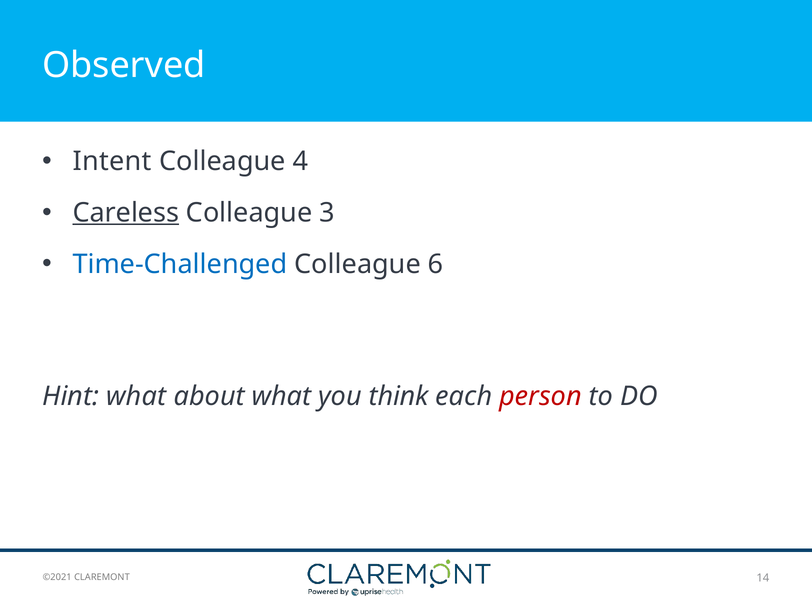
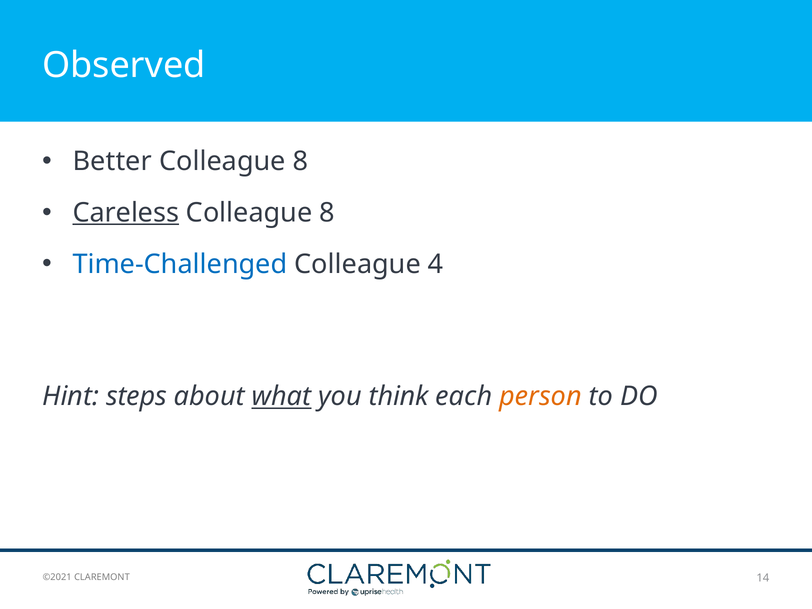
Intent: Intent -> Better
4 at (300, 161): 4 -> 8
3 at (327, 213): 3 -> 8
6: 6 -> 4
Hint what: what -> steps
what at (281, 396) underline: none -> present
person colour: red -> orange
